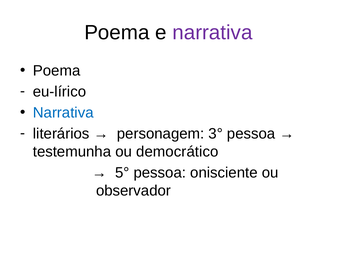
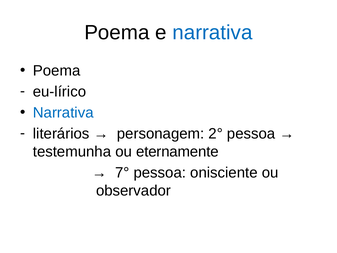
narrativa at (212, 33) colour: purple -> blue
3°: 3° -> 2°
democrático: democrático -> eternamente
5°: 5° -> 7°
